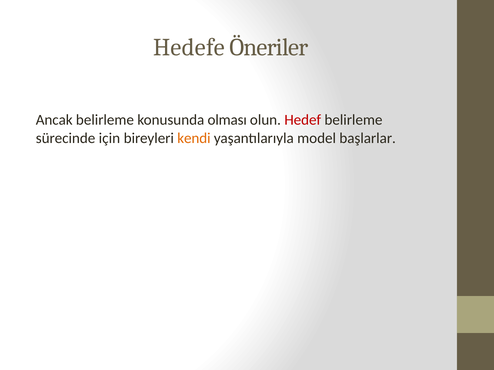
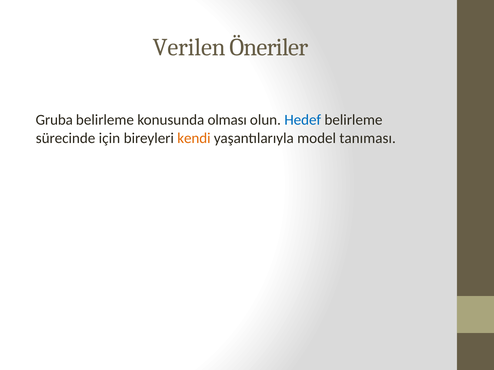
Hedefe: Hedefe -> Verilen
Ancak: Ancak -> Gruba
Hedef colour: red -> blue
başlarlar: başlarlar -> tanıması
